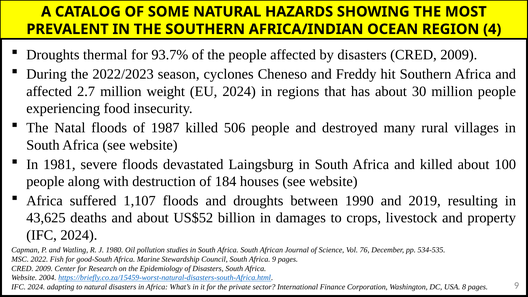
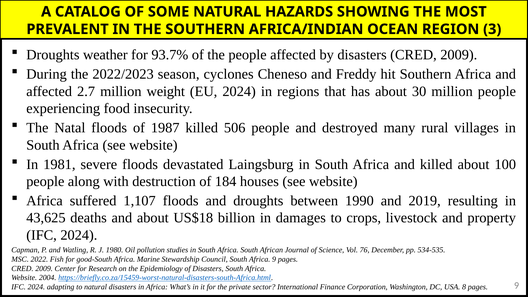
4: 4 -> 3
thermal: thermal -> weather
US$52: US$52 -> US$18
